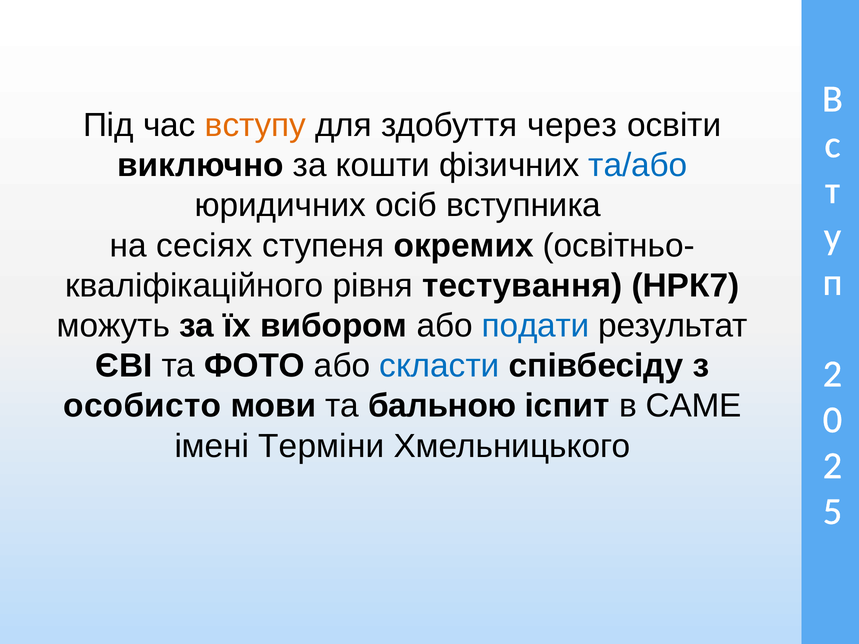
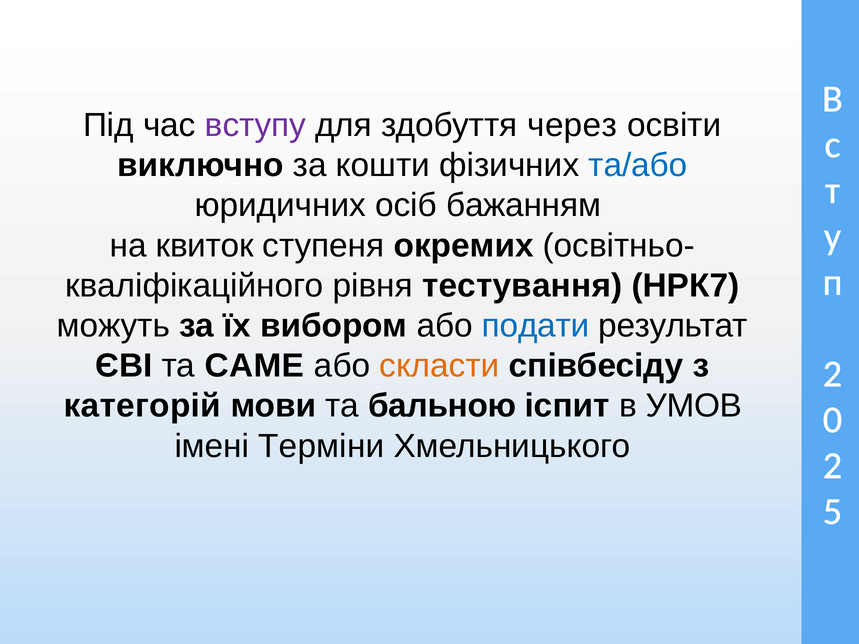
вступу colour: orange -> purple
вступника: вступника -> бажанням
сесіях: сесіях -> квиток
ФОТО: ФОТО -> САМЕ
скласти colour: blue -> orange
особисто: особисто -> категорій
САМЕ: САМЕ -> УМОВ
